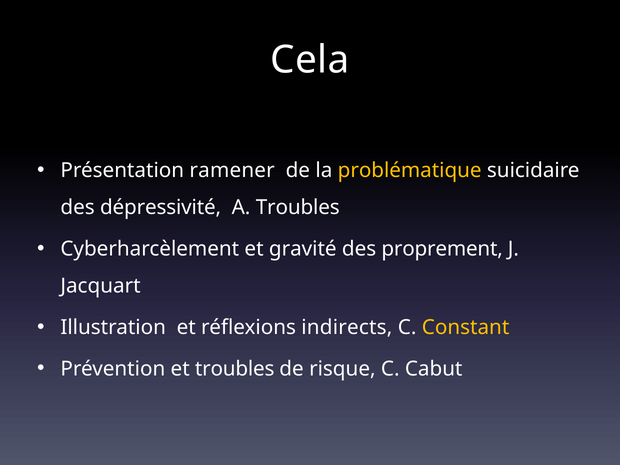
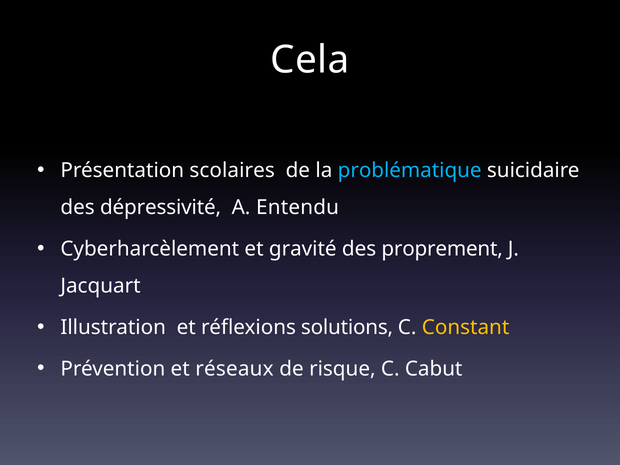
ramener: ramener -> scolaires
problématique colour: yellow -> light blue
A Troubles: Troubles -> Entendu
indirects: indirects -> solutions
et troubles: troubles -> réseaux
